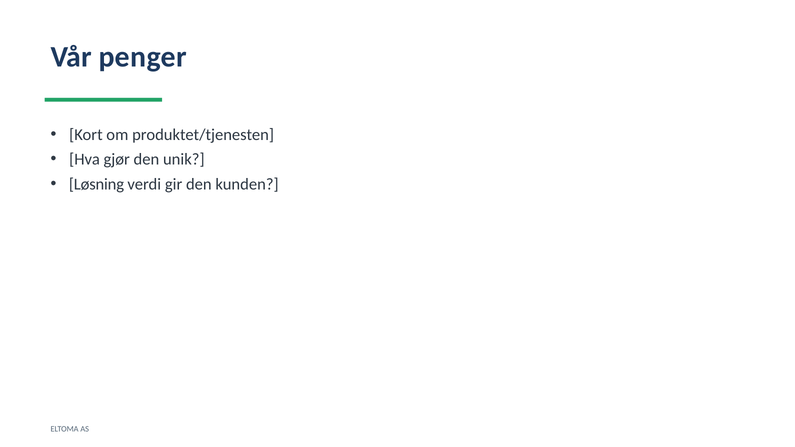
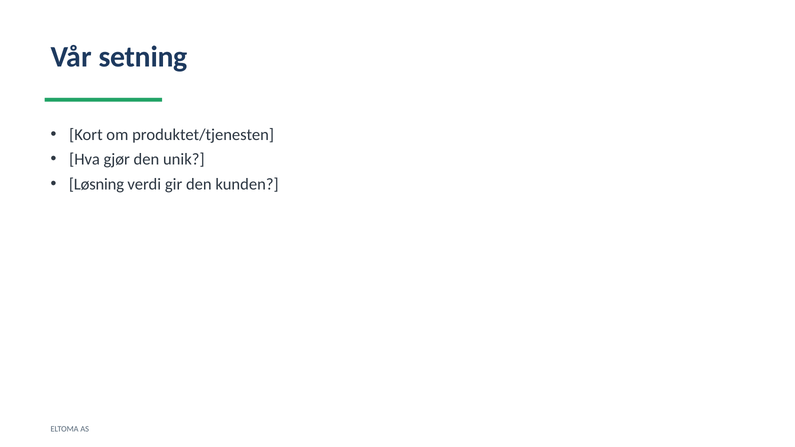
penger: penger -> setning
